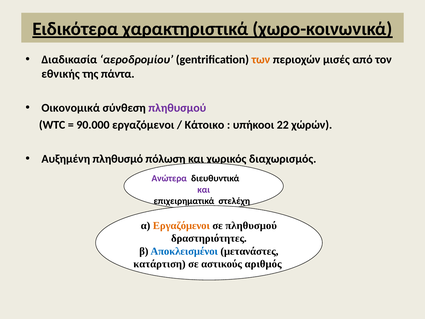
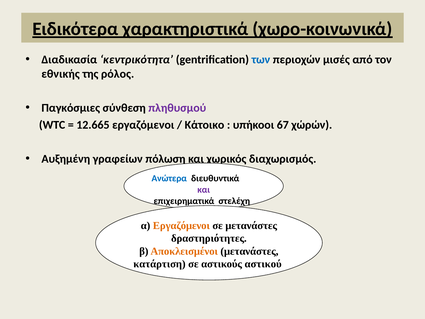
αεροδρομίου: αεροδρομίου -> κεντρικότητα
των colour: orange -> blue
πάντα: πάντα -> ρόλος
Οικονομικά: Οικονομικά -> Παγκόσμιες
90.000: 90.000 -> 12.665
22: 22 -> 67
πληθυσμό: πληθυσμό -> γραφείων
Ανώτερα colour: purple -> blue
σε πληθυσμού: πληθυσμού -> μετανάστες
Αποκλεισμένοι colour: blue -> orange
αριθμός: αριθμός -> αστικού
